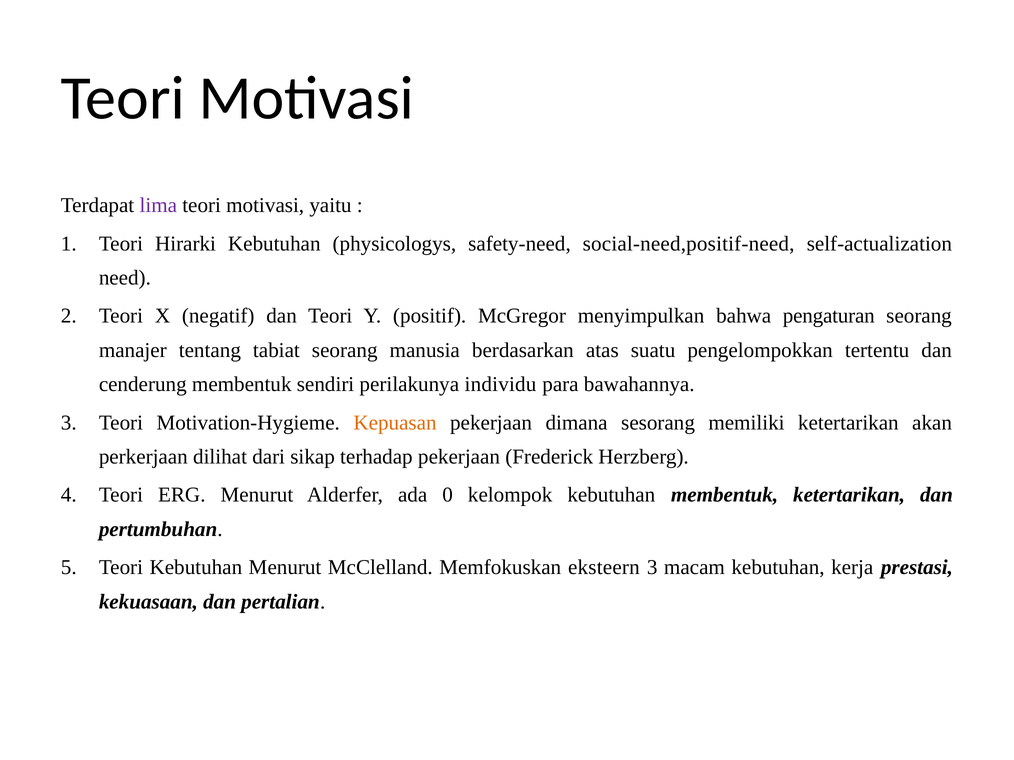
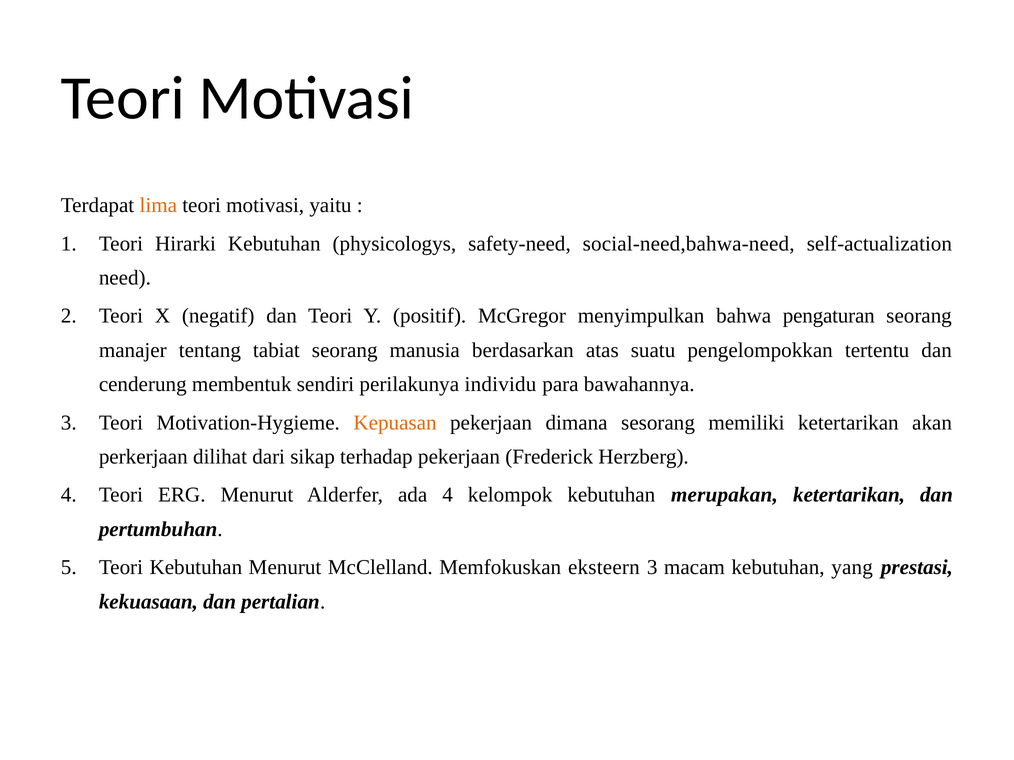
lima colour: purple -> orange
social-need,positif-need: social-need,positif-need -> social-need,bahwa-need
ada 0: 0 -> 4
kebutuhan membentuk: membentuk -> merupakan
kerja: kerja -> yang
